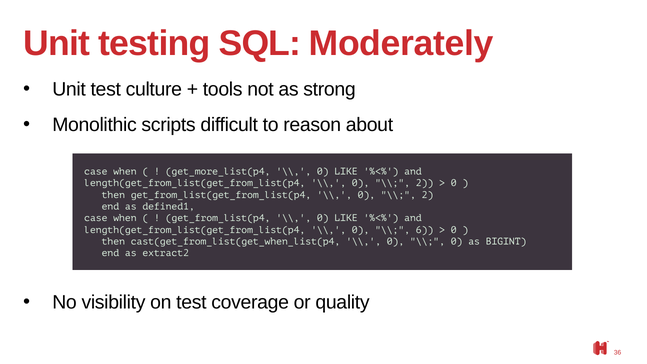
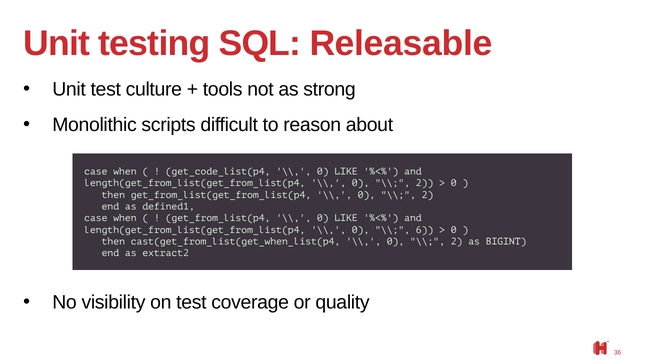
Moderately: Moderately -> Releasable
get_more_list(p4: get_more_list(p4 -> get_code_list(p4
0 at (457, 241): 0 -> 2
